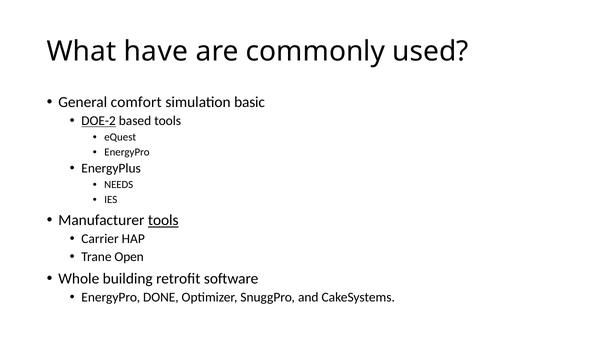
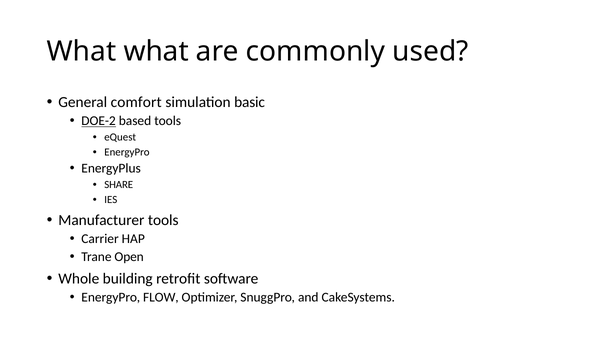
What have: have -> what
NEEDS: NEEDS -> SHARE
tools at (163, 221) underline: present -> none
DONE: DONE -> FLOW
